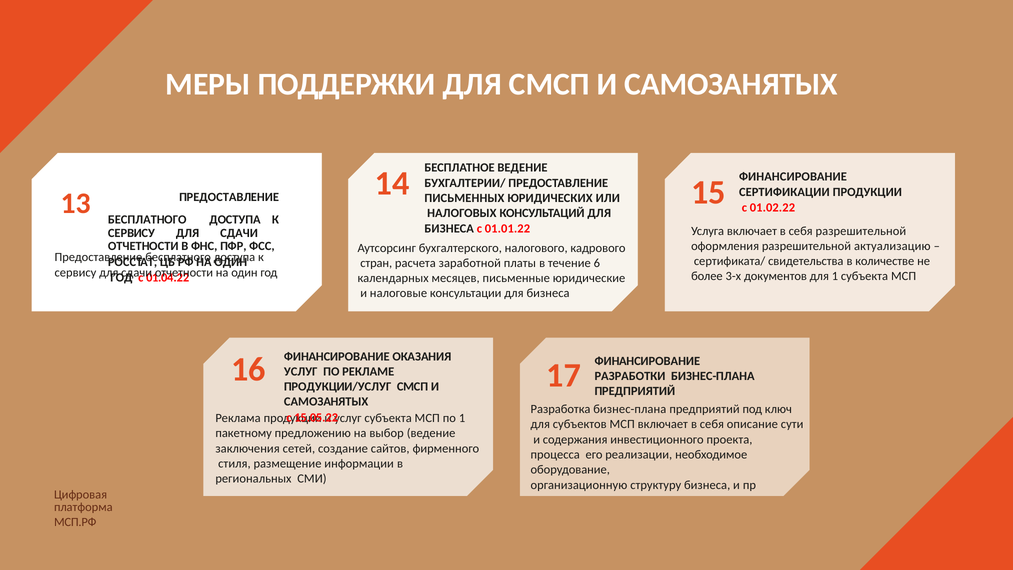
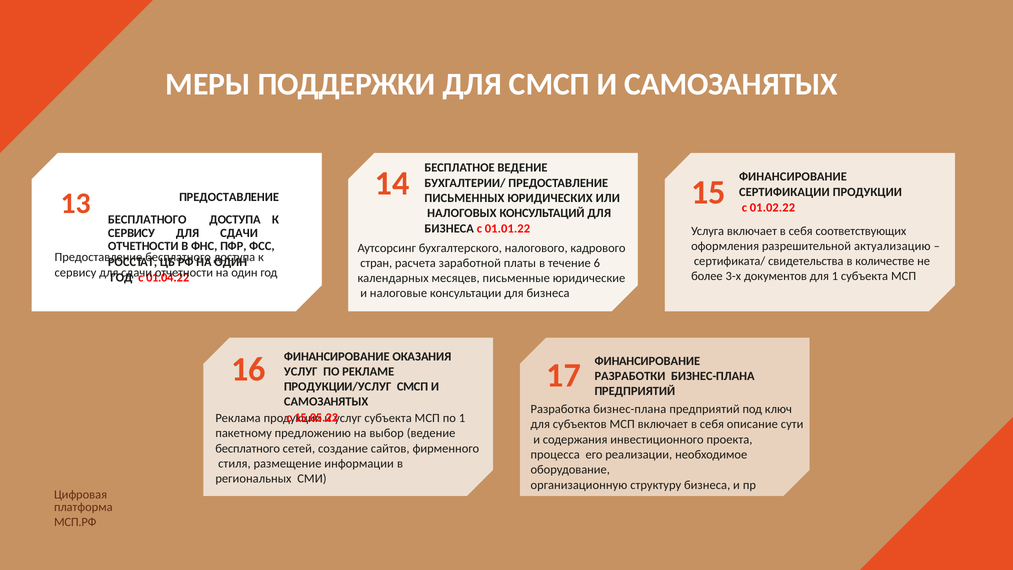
себя разрешительной: разрешительной -> соответствующих
заключения at (248, 448): заключения -> бесплатного
